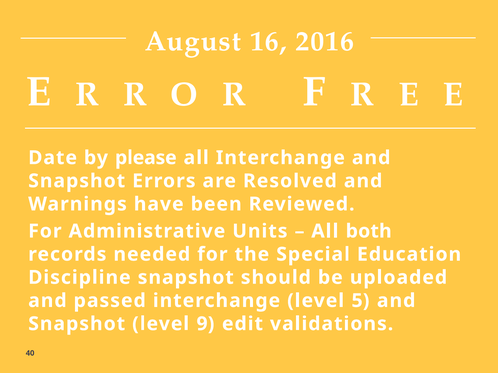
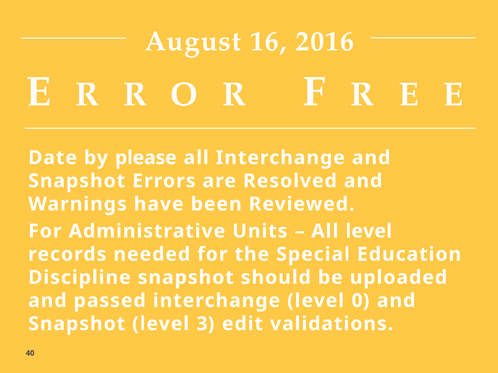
All both: both -> level
5: 5 -> 0
9: 9 -> 3
